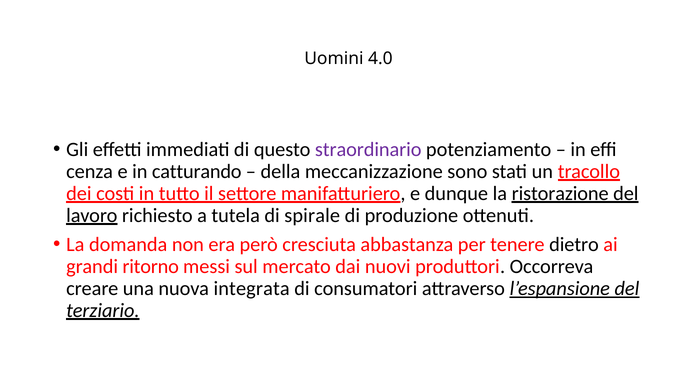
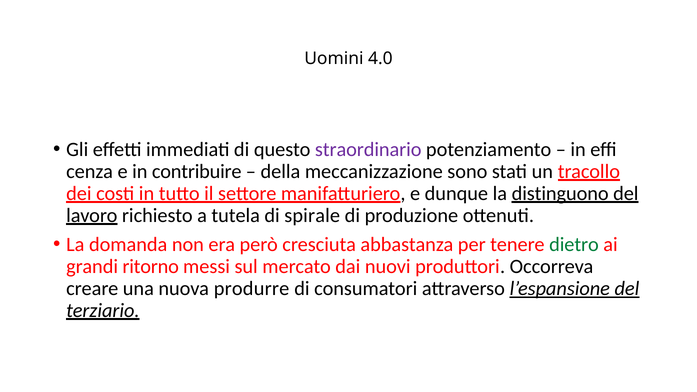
catturando: catturando -> contribuire
ristorazione: ristorazione -> distinguono
dietro colour: black -> green
integrata: integrata -> produrre
